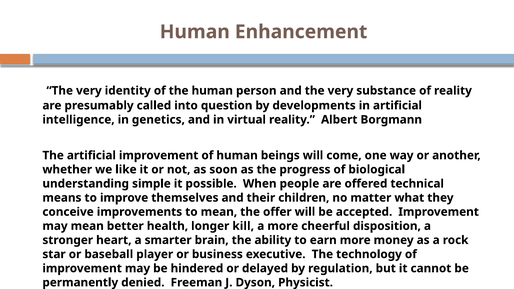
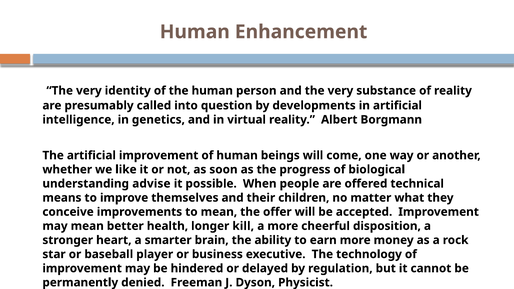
simple: simple -> advise
